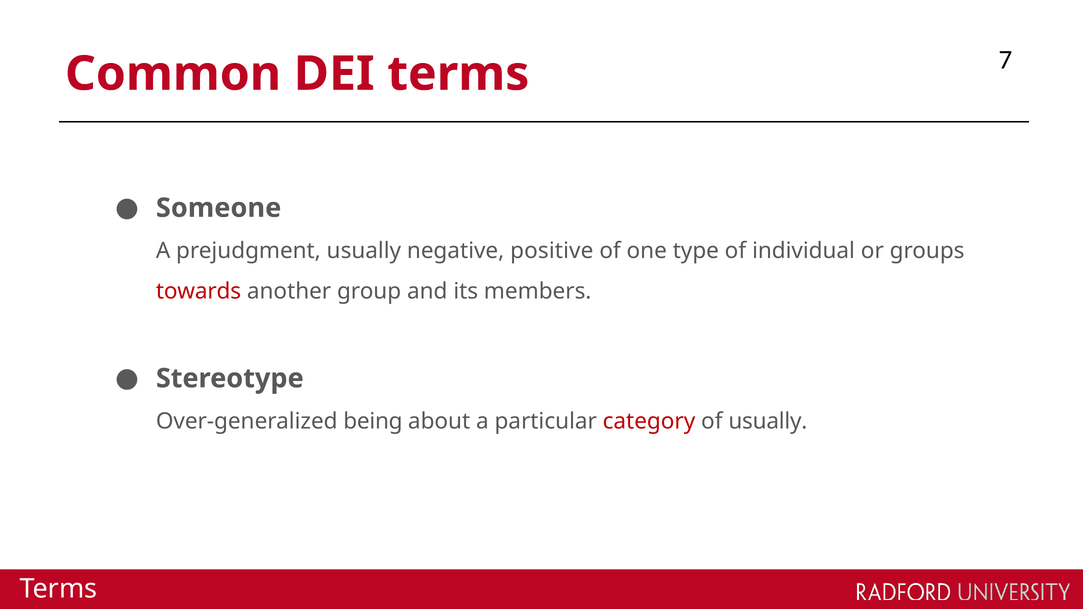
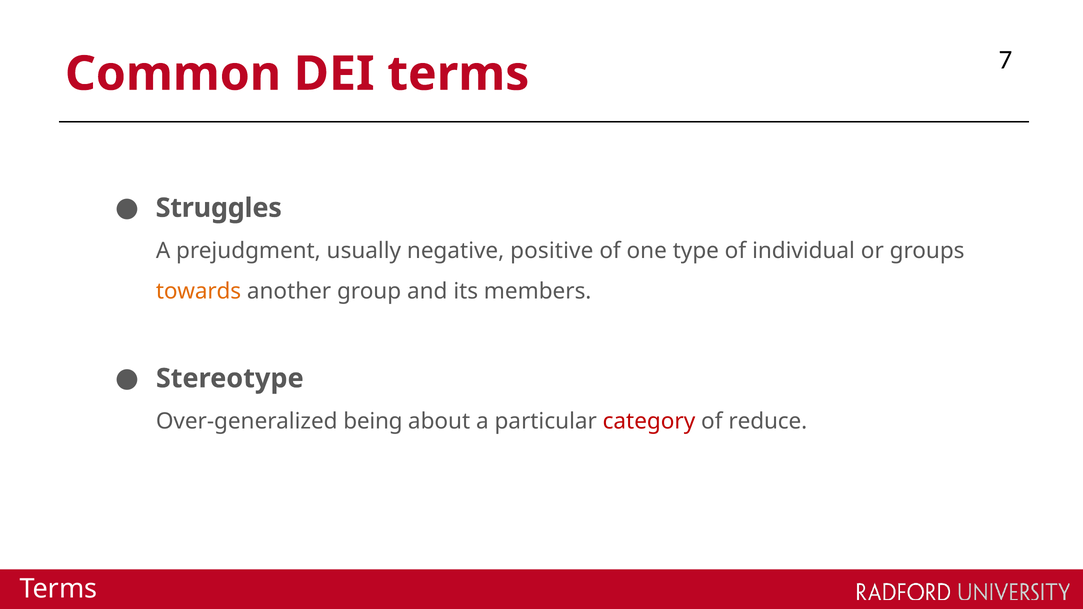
Someone: Someone -> Struggles
towards colour: red -> orange
of usually: usually -> reduce
